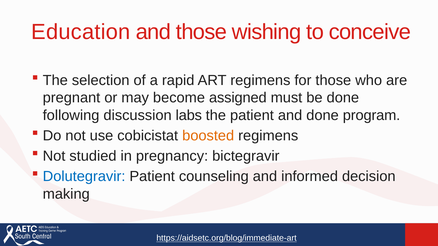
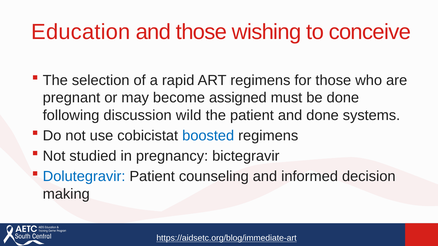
labs: labs -> wild
program: program -> systems
boosted colour: orange -> blue
